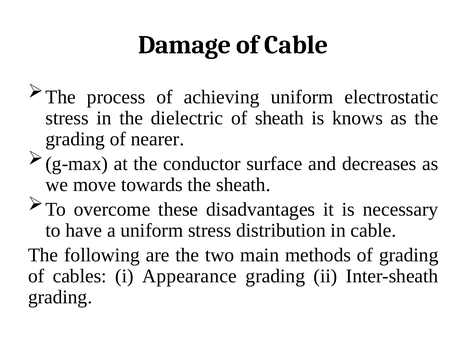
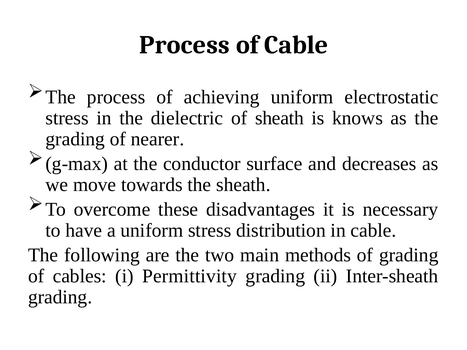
Damage at (185, 45): Damage -> Process
Appearance: Appearance -> Permittivity
